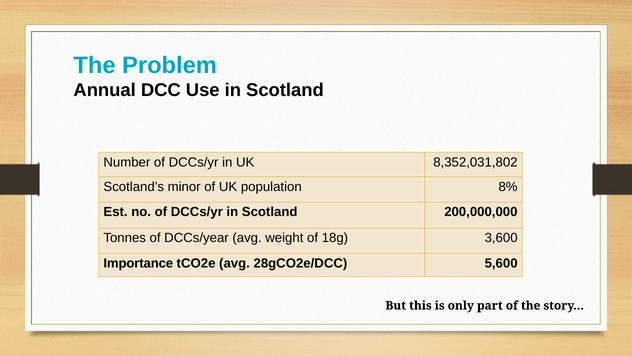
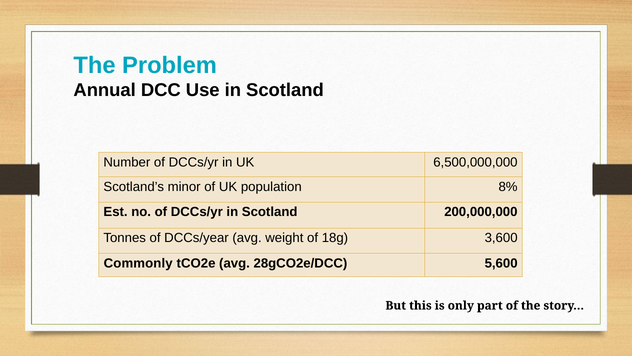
8,352,031,802: 8,352,031,802 -> 6,500,000,000
Importance: Importance -> Commonly
